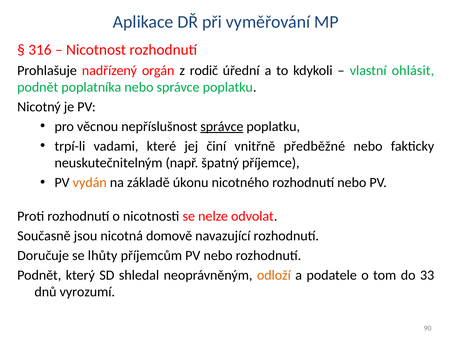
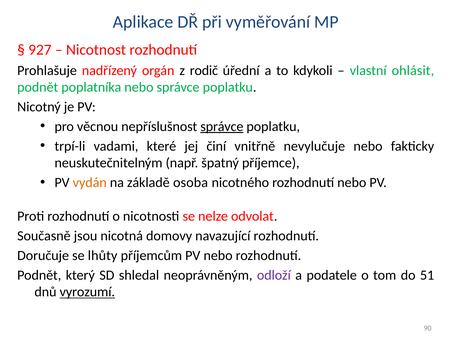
316: 316 -> 927
předběžné: předběžné -> nevylučuje
úkonu: úkonu -> osoba
domově: domově -> domovy
odloží colour: orange -> purple
33: 33 -> 51
vyrozumí underline: none -> present
